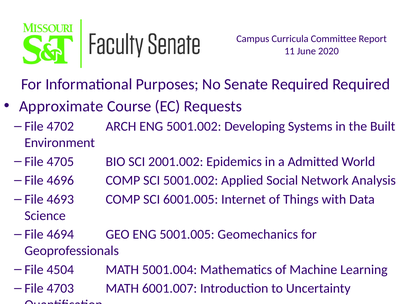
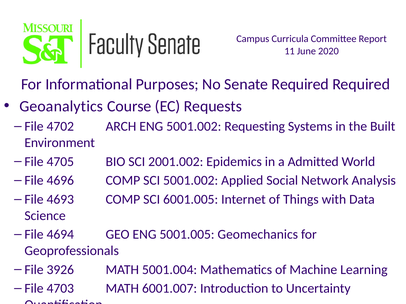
Approximate: Approximate -> Geoanalytics
Developing: Developing -> Requesting
4504: 4504 -> 3926
